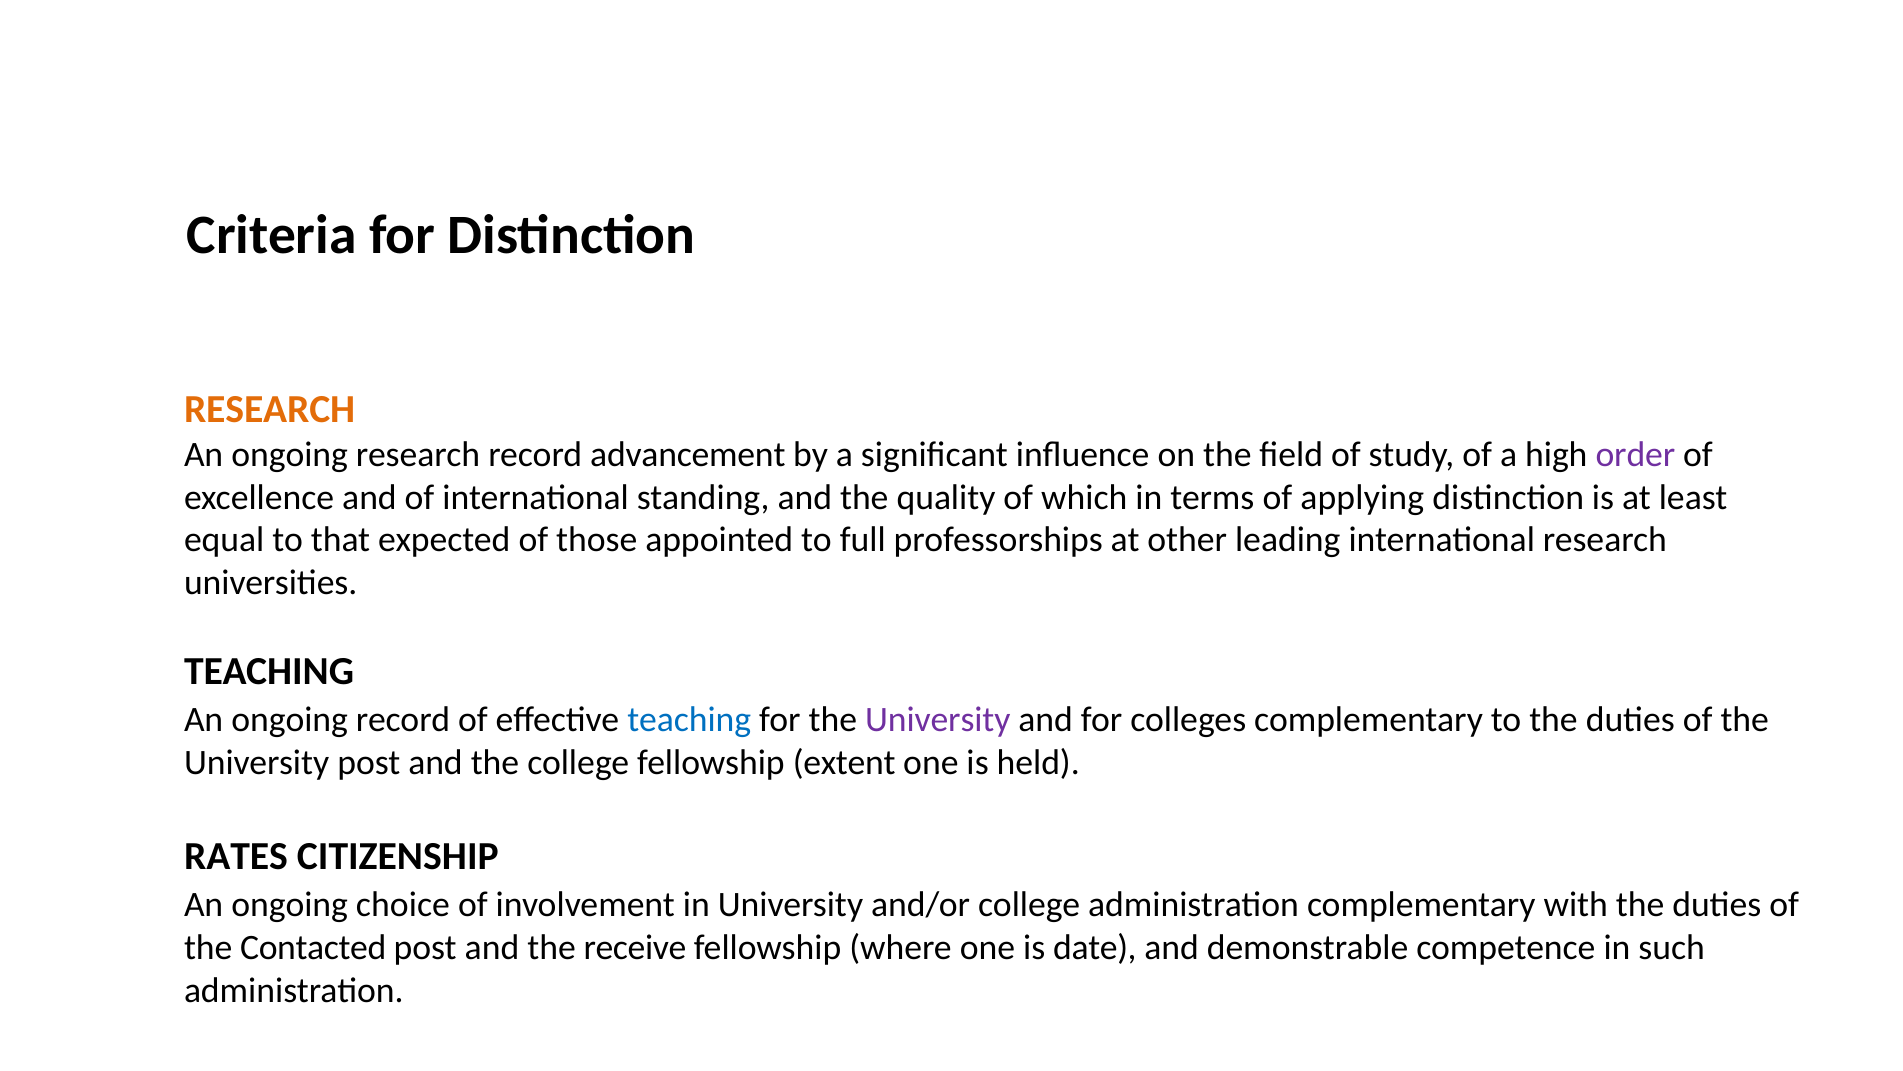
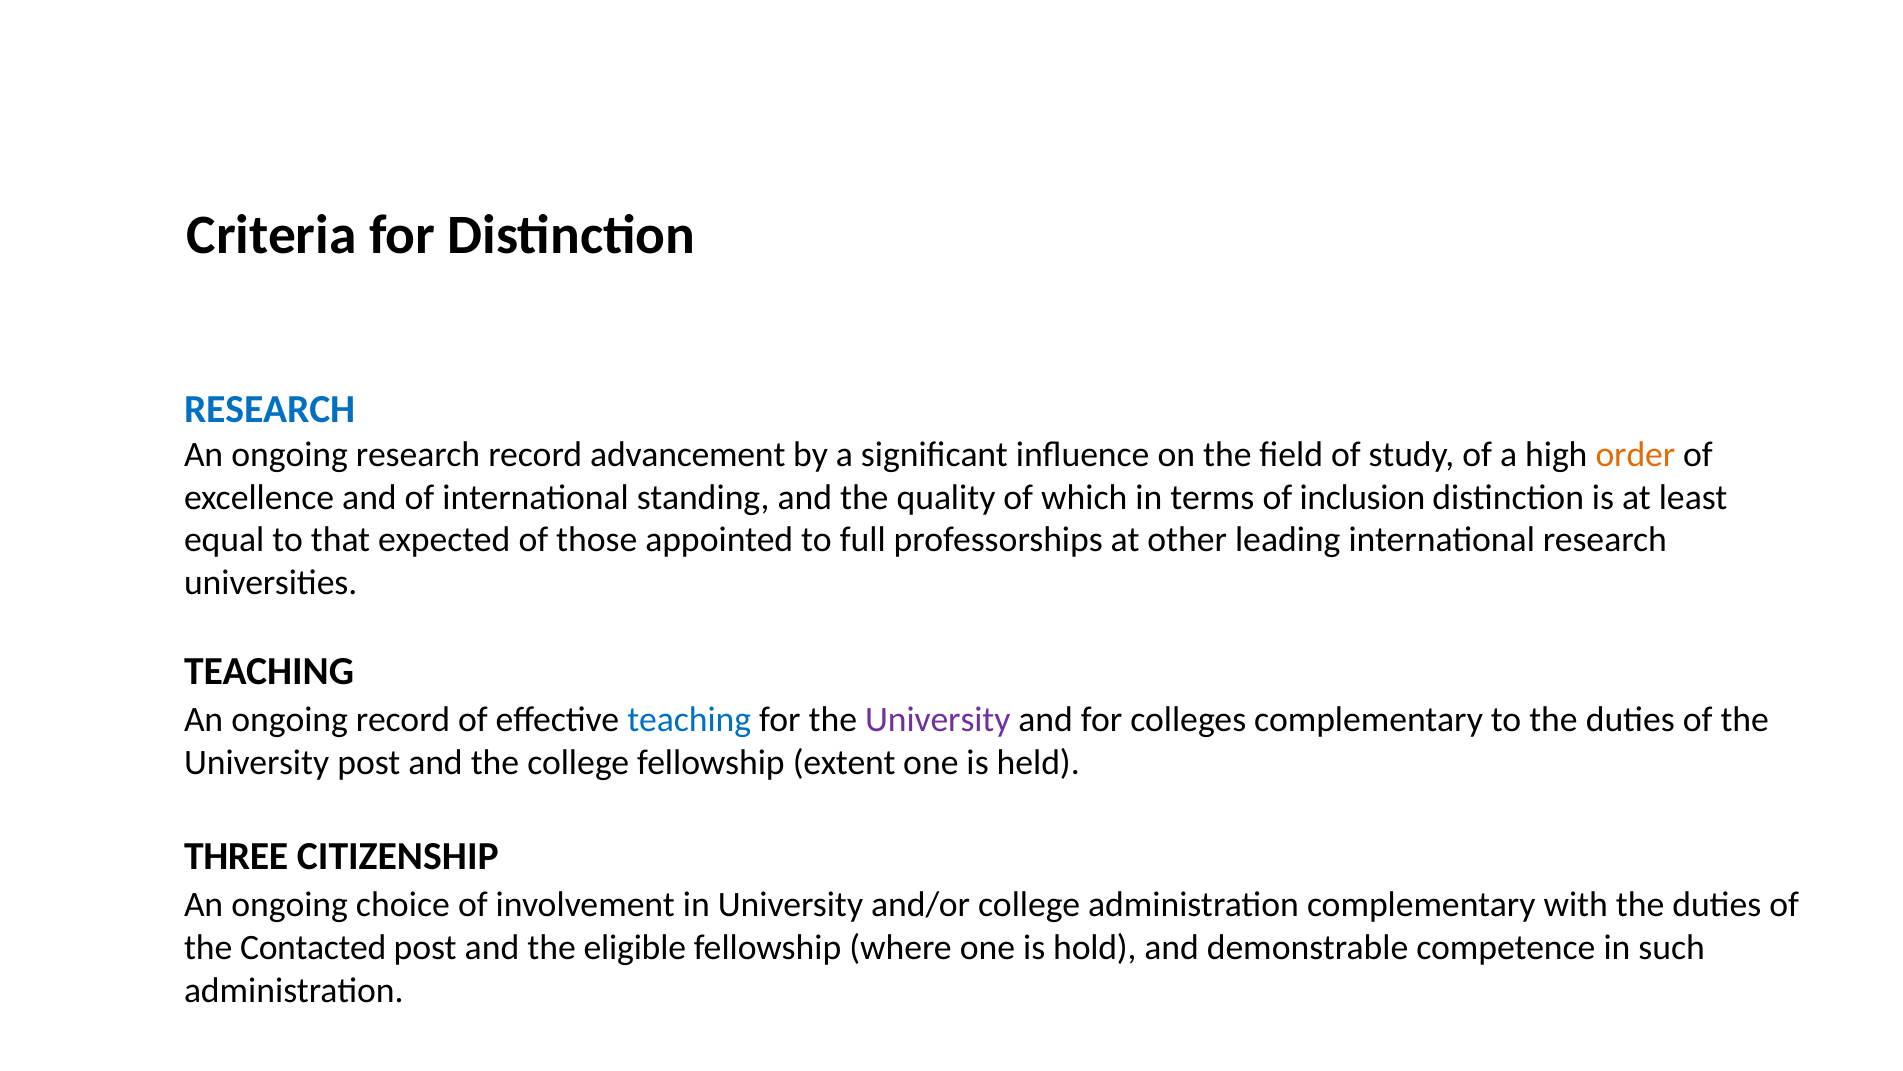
RESEARCH at (270, 409) colour: orange -> blue
order colour: purple -> orange
applying: applying -> inclusion
RATES: RATES -> THREE
receive: receive -> eligible
date: date -> hold
